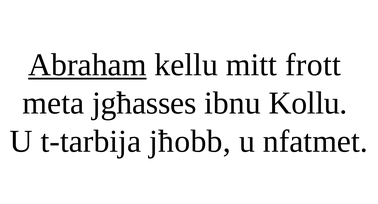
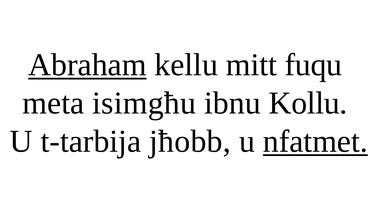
frott: frott -> fuqu
jgħasses: jgħasses -> isimgħu
nfatmet underline: none -> present
